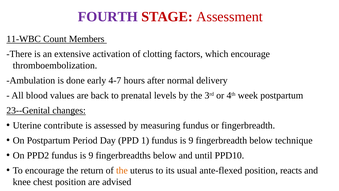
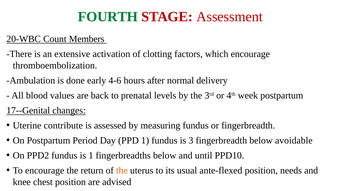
FOURTH colour: purple -> green
11-WBC: 11-WBC -> 20-WBC
4-7: 4-7 -> 4-6
23--Genital: 23--Genital -> 17--Genital
1 fundus is 9: 9 -> 3
technique: technique -> avoidable
PPD2 fundus is 9: 9 -> 1
reacts: reacts -> needs
